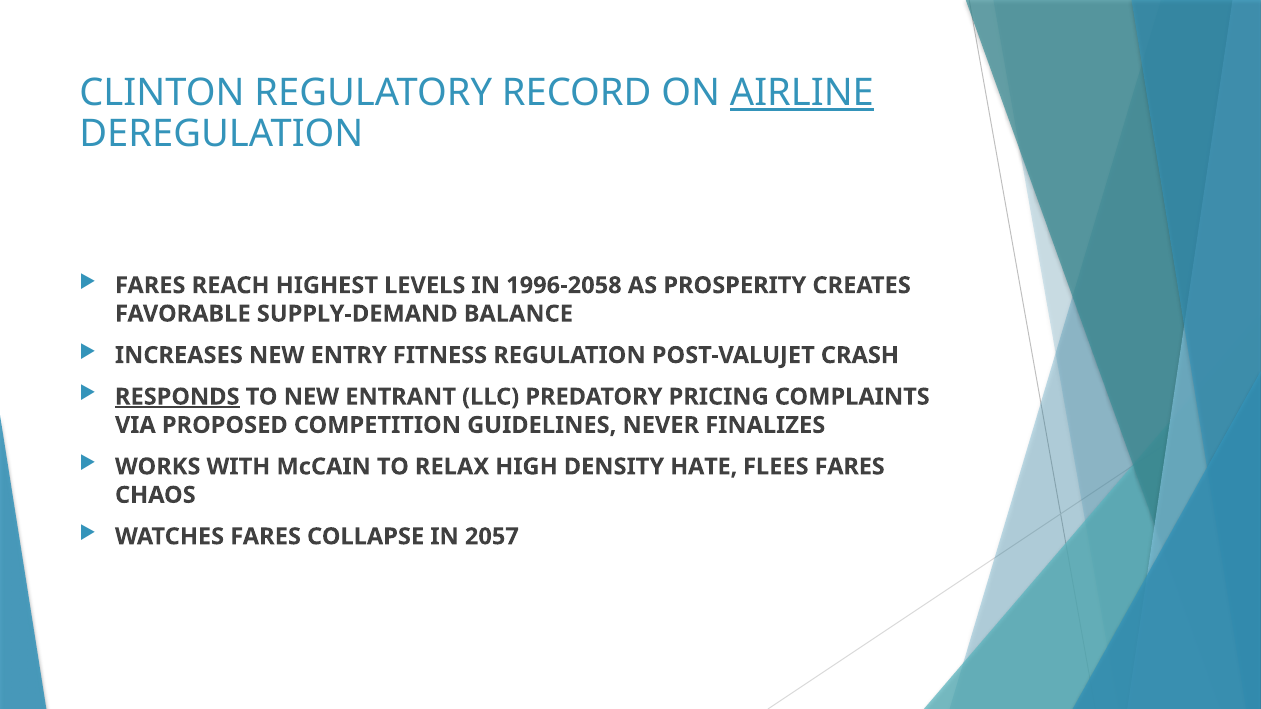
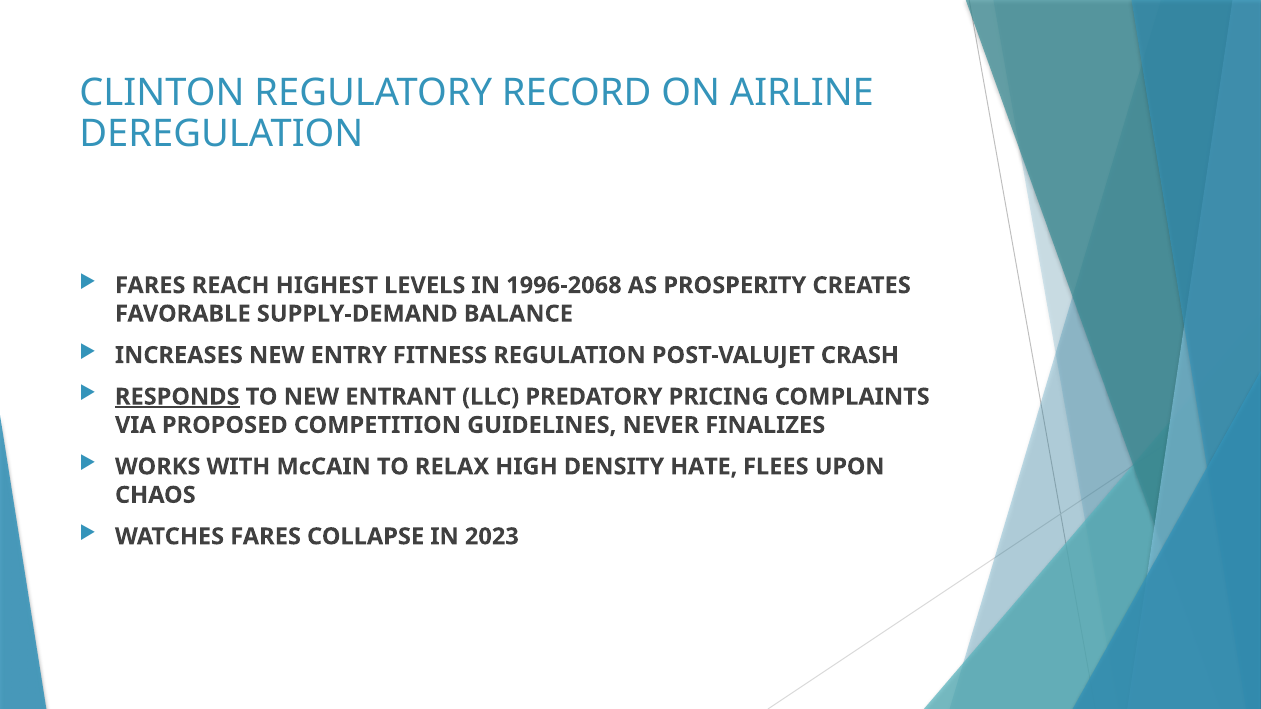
AIRLINE underline: present -> none
1996-2058: 1996-2058 -> 1996-2068
FLEES FARES: FARES -> UPON
2057: 2057 -> 2023
